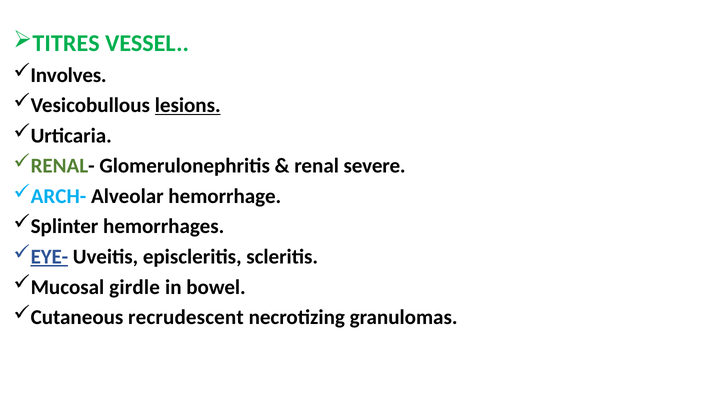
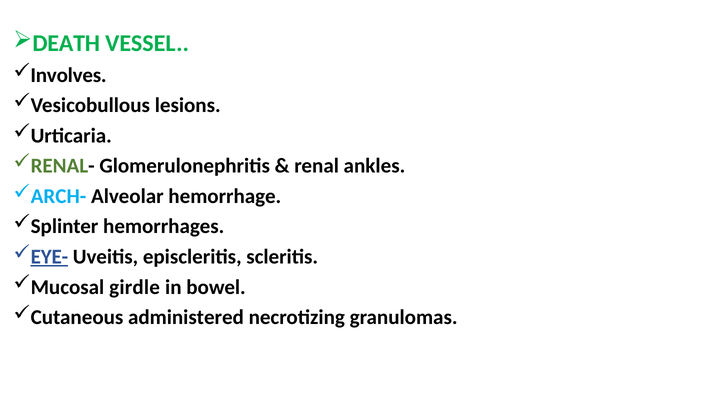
TITRES: TITRES -> DEATH
lesions underline: present -> none
severe: severe -> ankles
recrudescent: recrudescent -> administered
